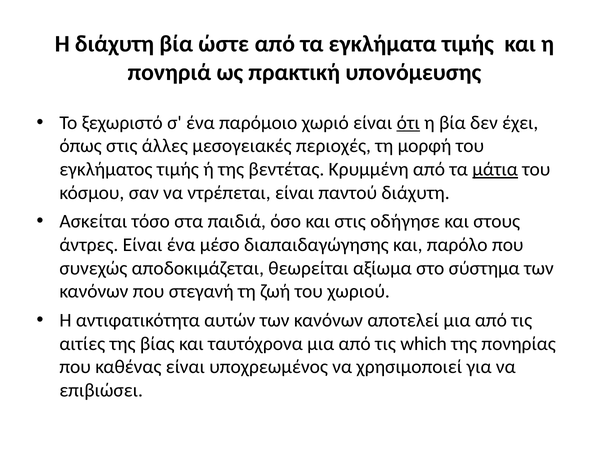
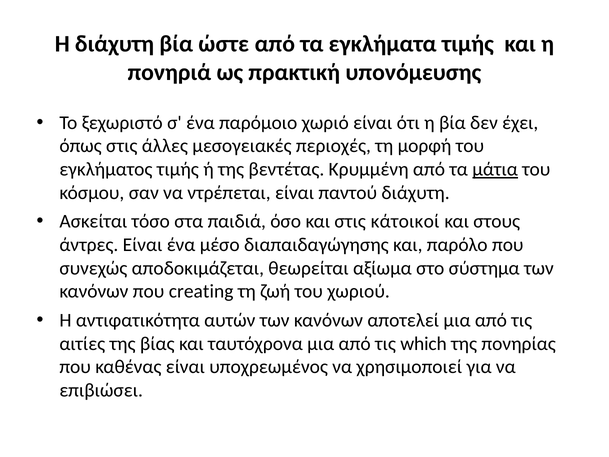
ότι underline: present -> none
οδήγησε: οδήγησε -> κάτοικοί
στεγανή: στεγανή -> creating
